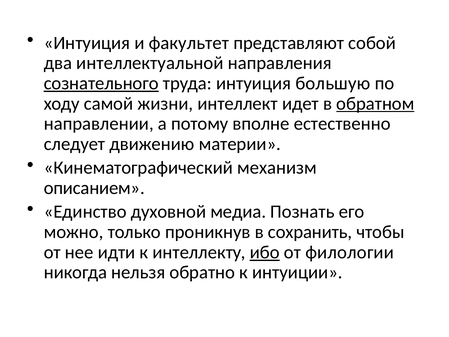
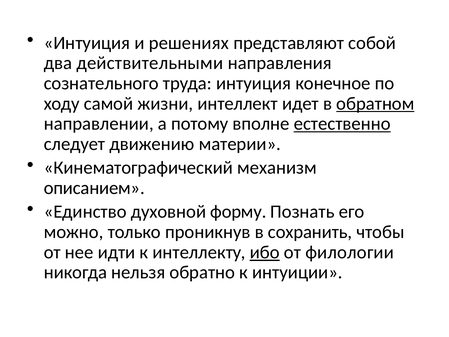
факультет: факультет -> решениях
интеллектуальной: интеллектуальной -> действительными
сознательного underline: present -> none
большую: большую -> конечное
естественно underline: none -> present
медиа: медиа -> форму
